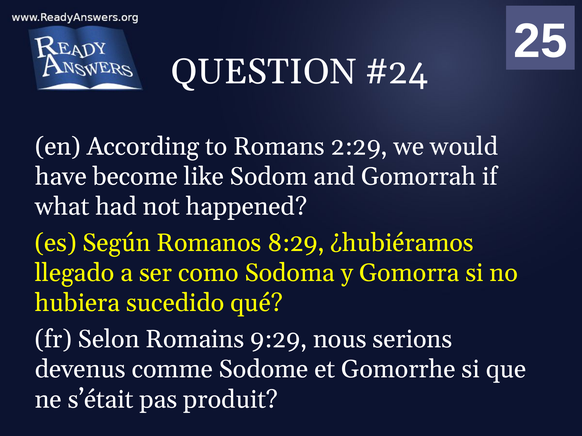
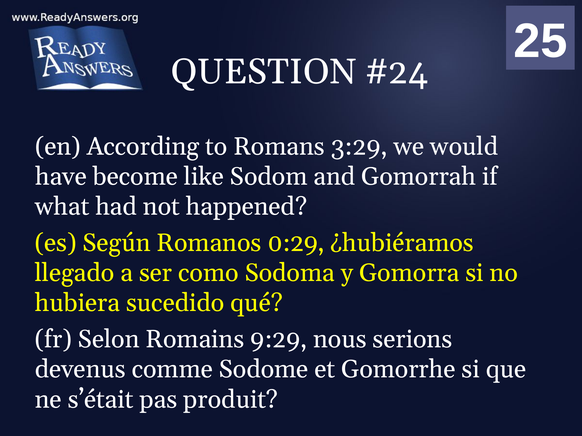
2:29: 2:29 -> 3:29
8:29: 8:29 -> 0:29
